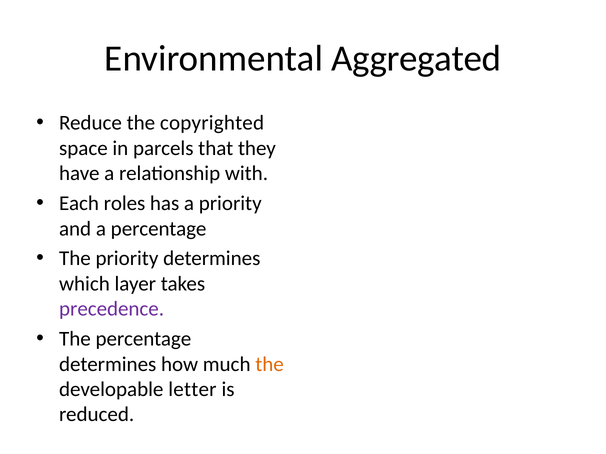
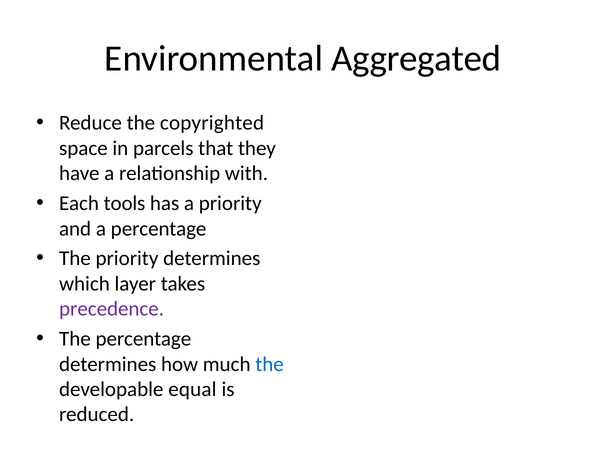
roles: roles -> tools
the at (270, 365) colour: orange -> blue
letter: letter -> equal
